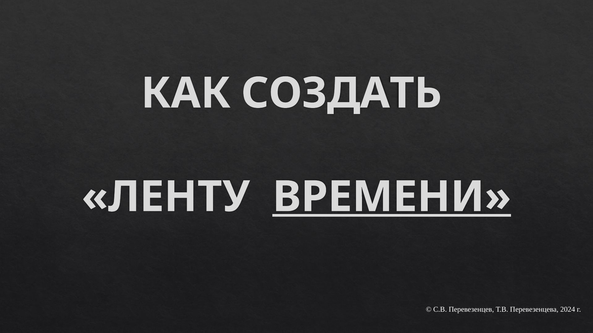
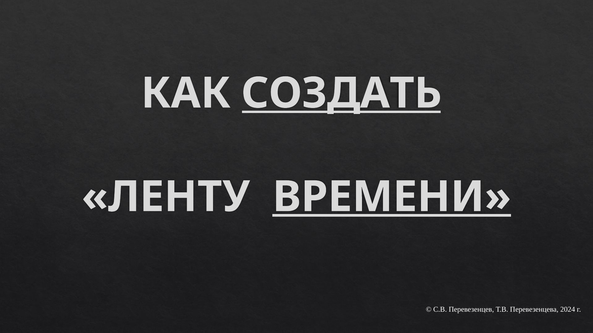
СОЗДАТЬ underline: none -> present
